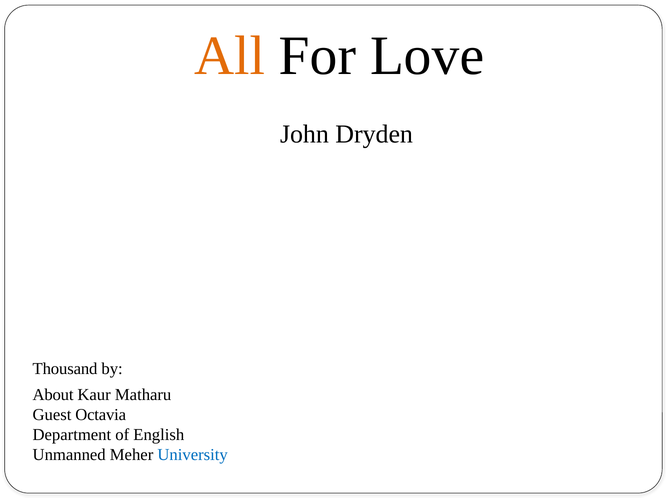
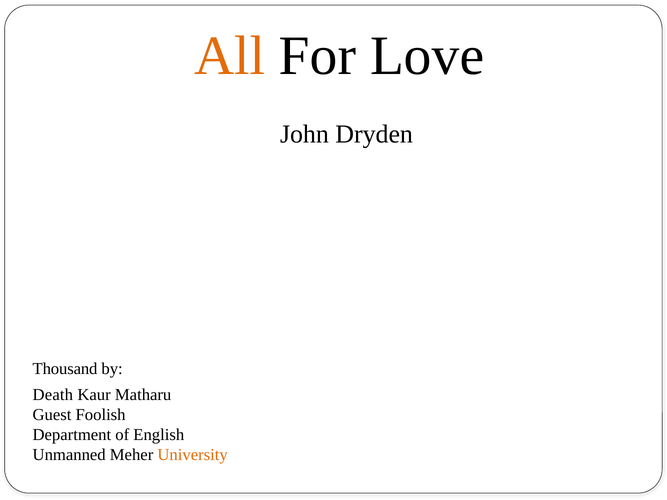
About: About -> Death
Octavia: Octavia -> Foolish
University colour: blue -> orange
